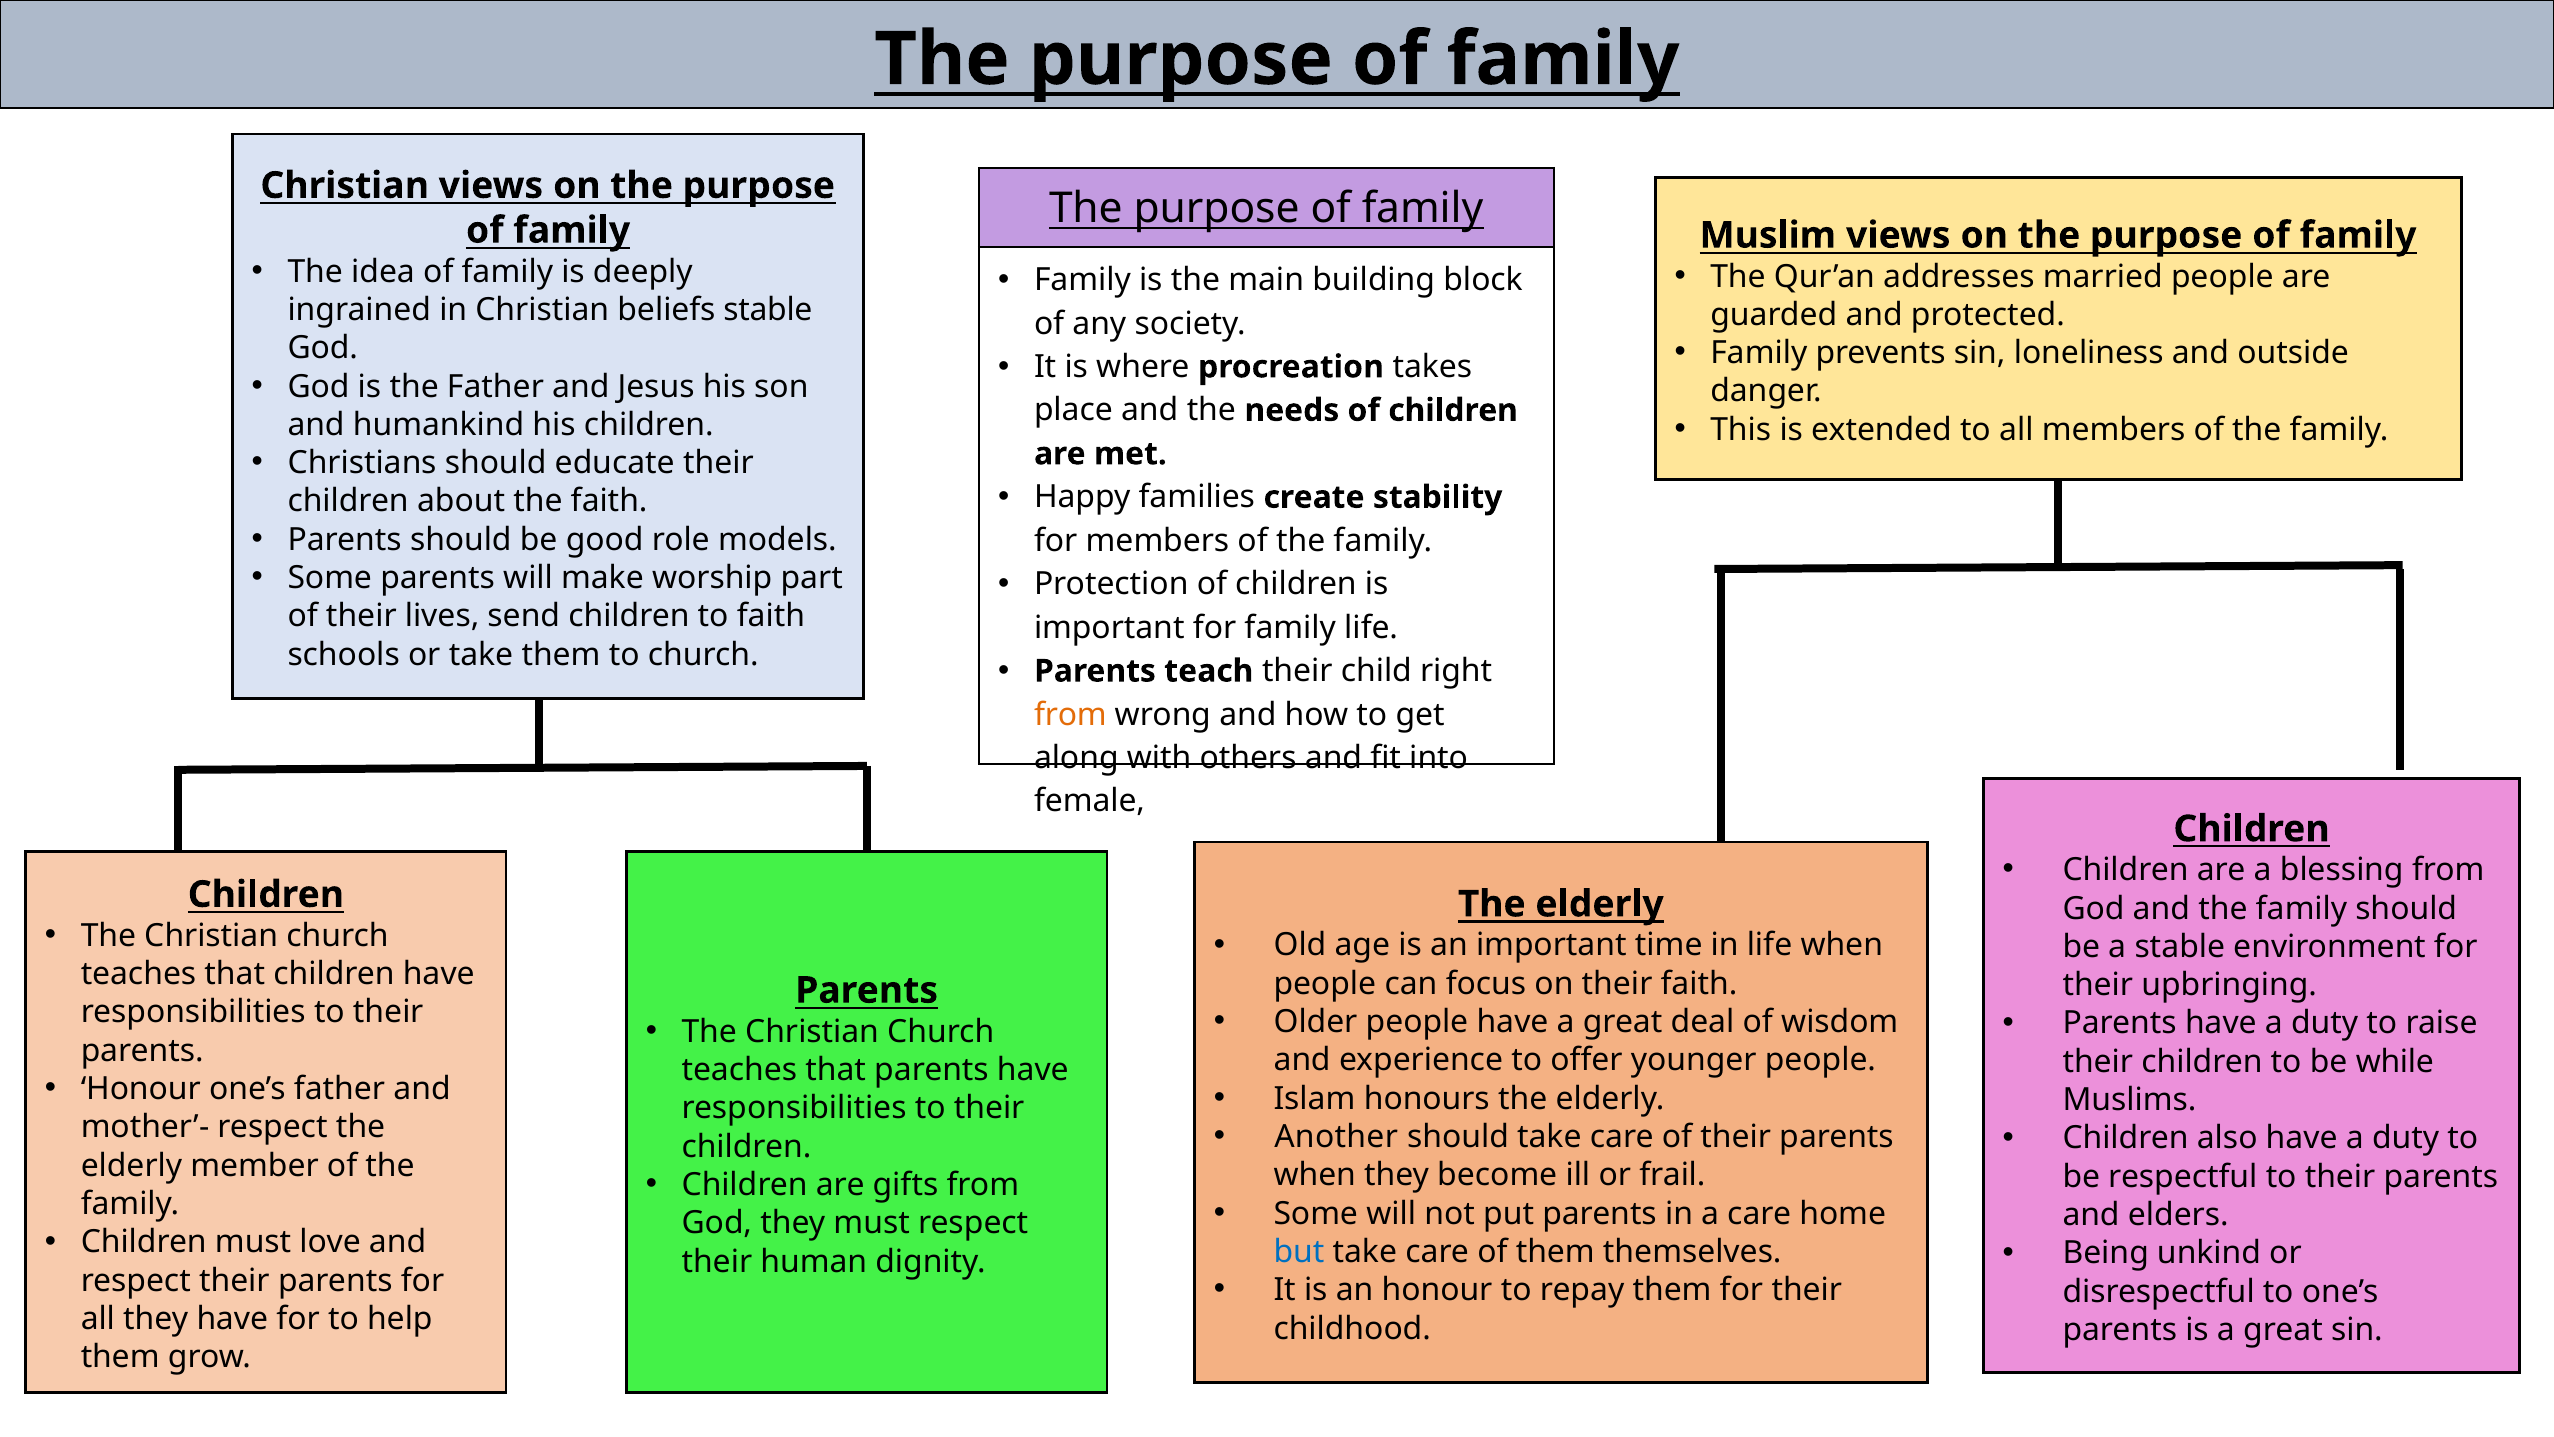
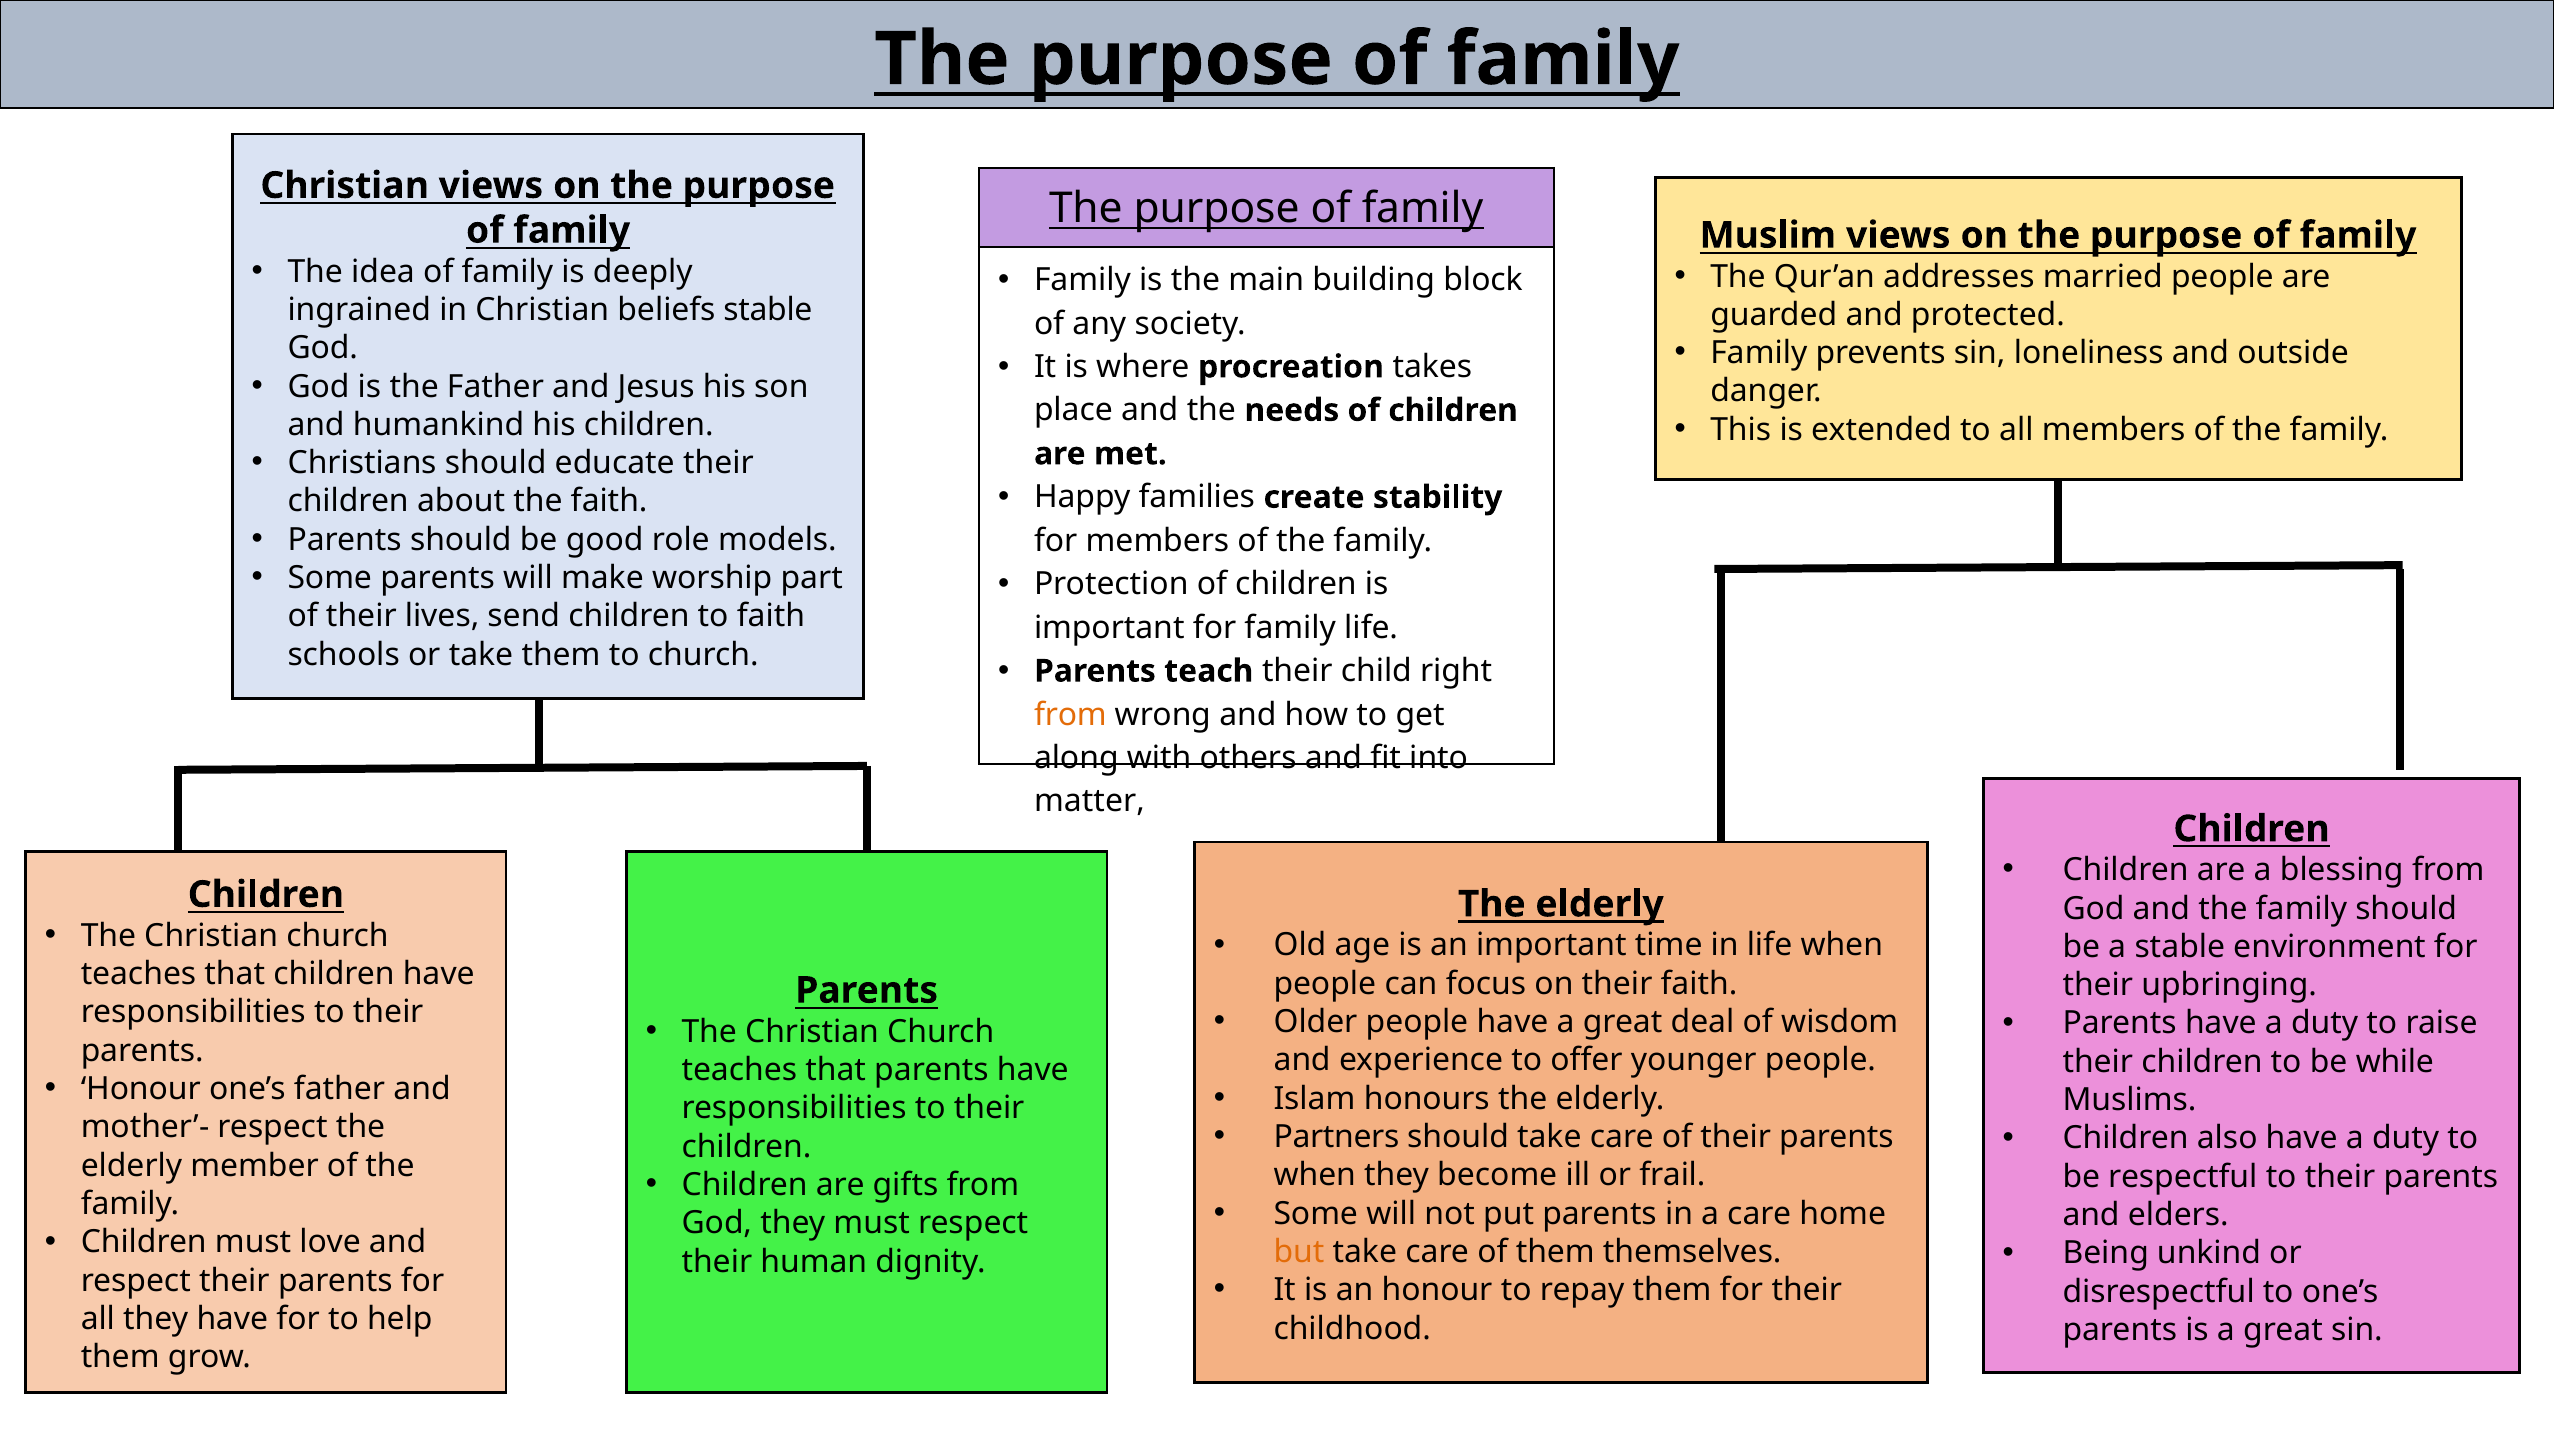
female: female -> matter
Another: Another -> Partners
but colour: blue -> orange
